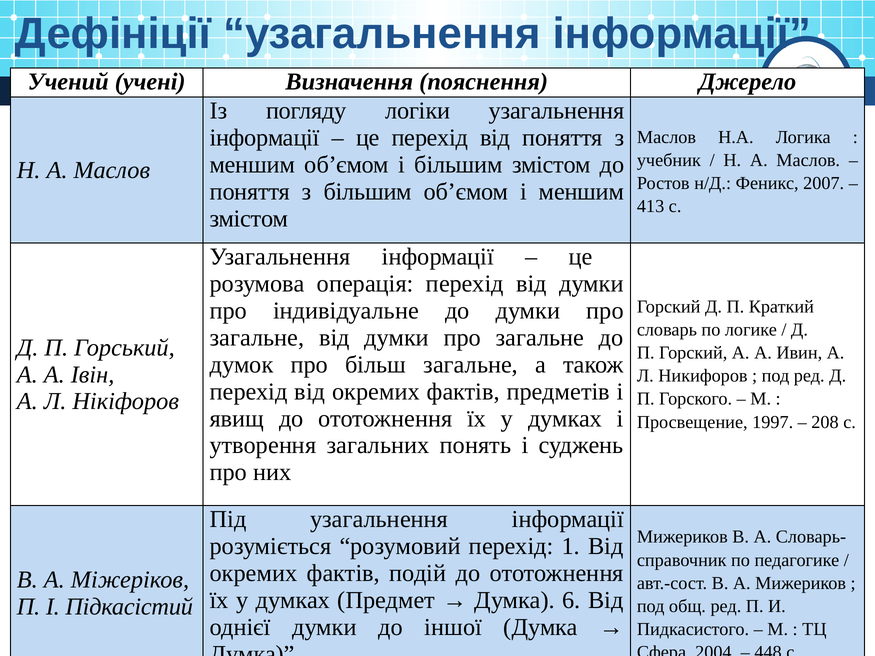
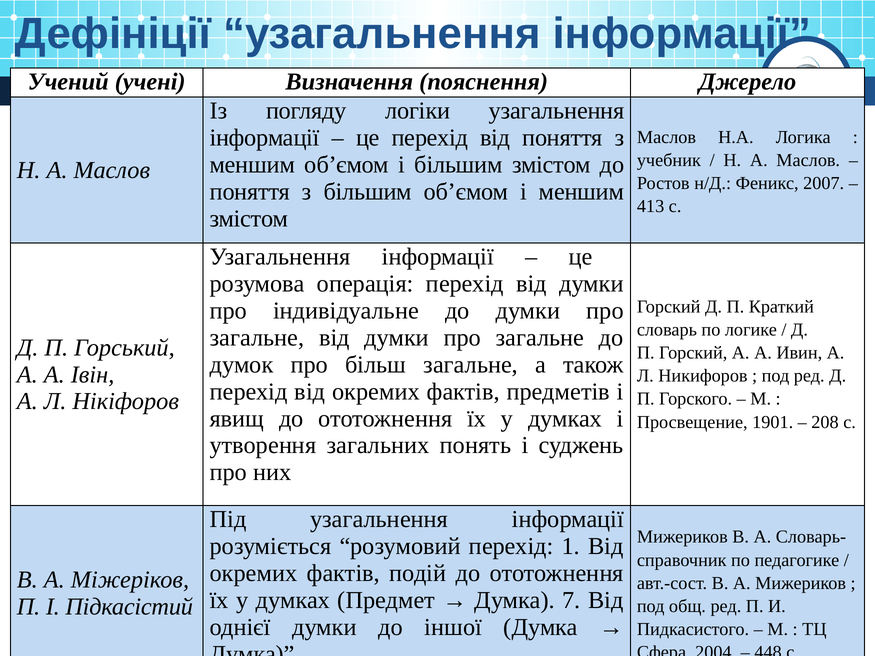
1997: 1997 -> 1901
6: 6 -> 7
